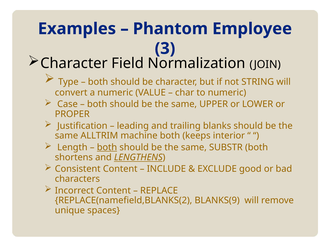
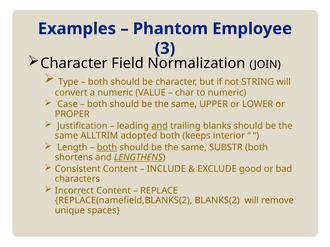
and at (160, 126) underline: none -> present
machine: machine -> adopted
BLANKS(9: BLANKS(9 -> BLANKS(2
